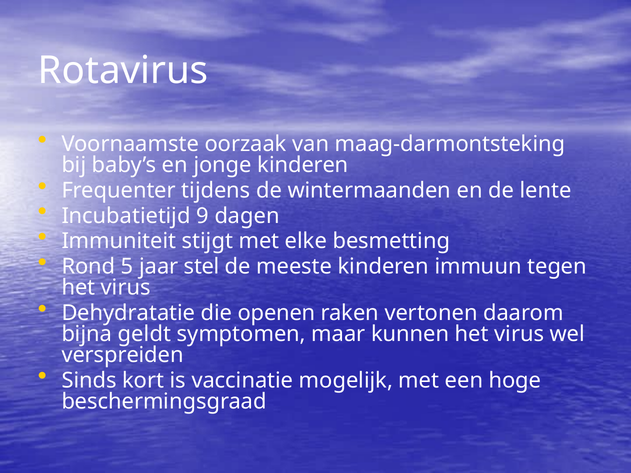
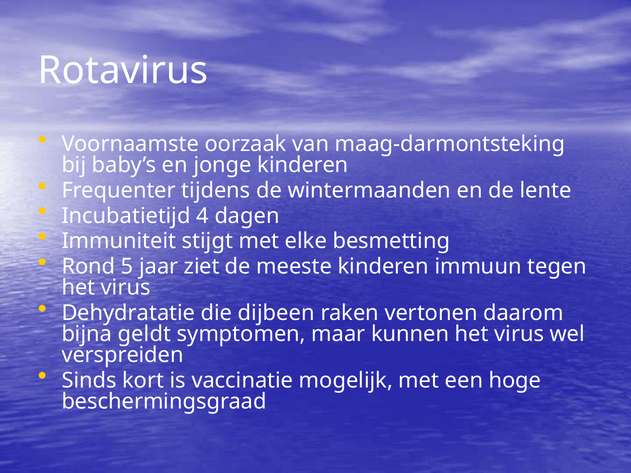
9: 9 -> 4
stel: stel -> ziet
openen: openen -> dijbeen
